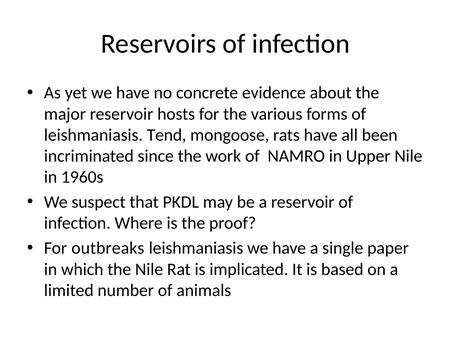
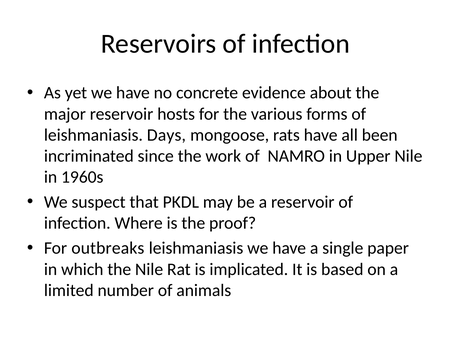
Tend: Tend -> Days
